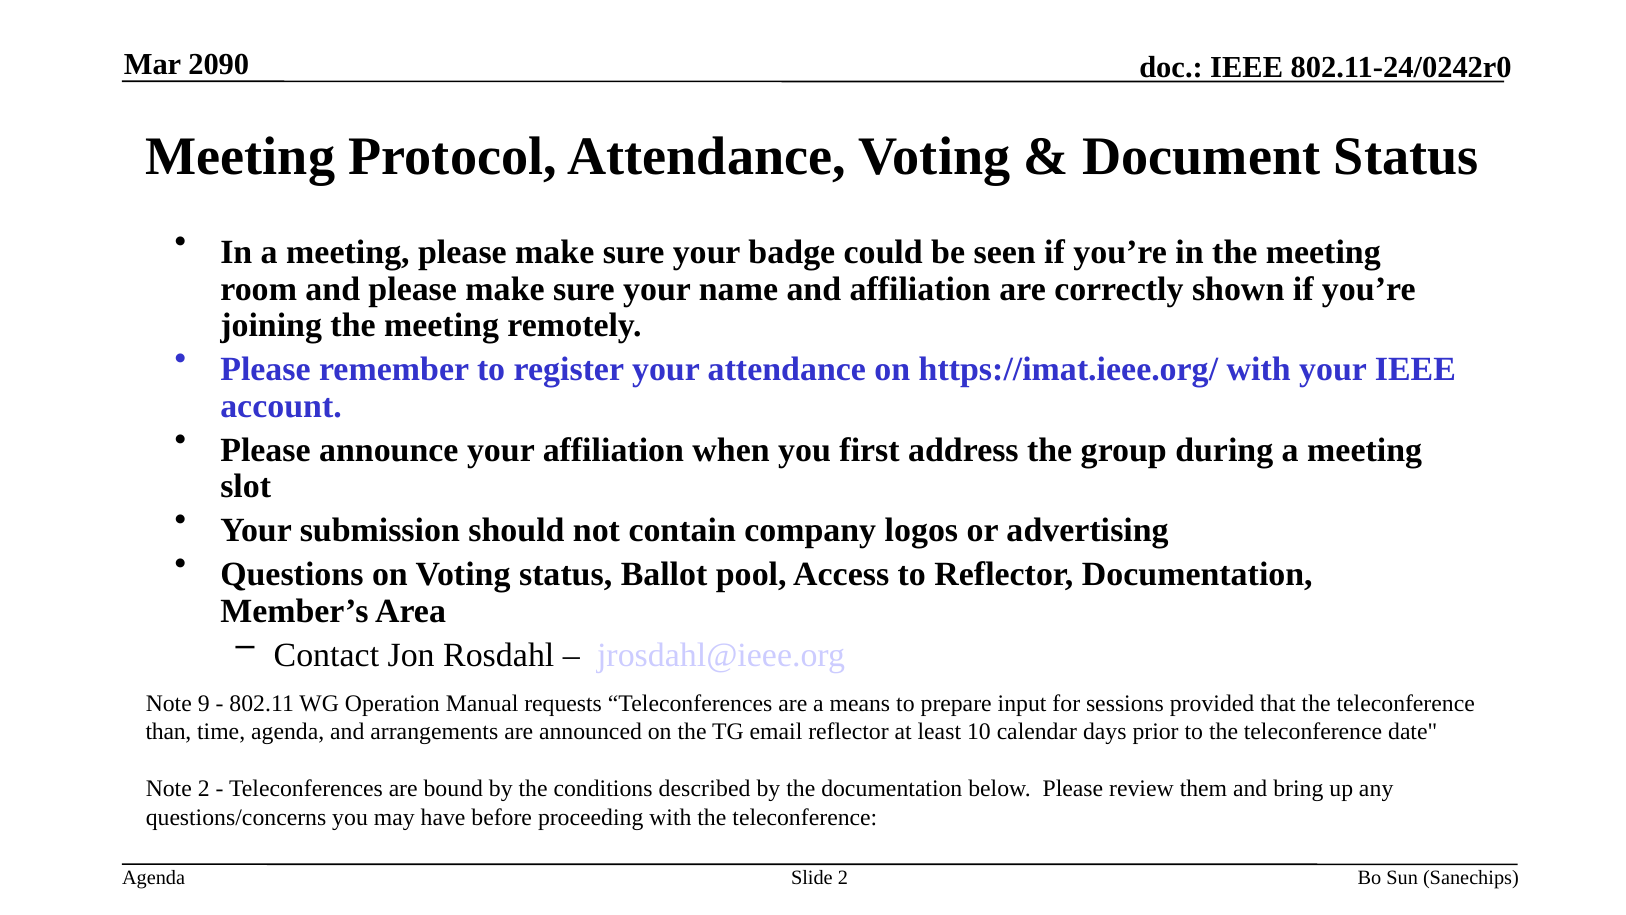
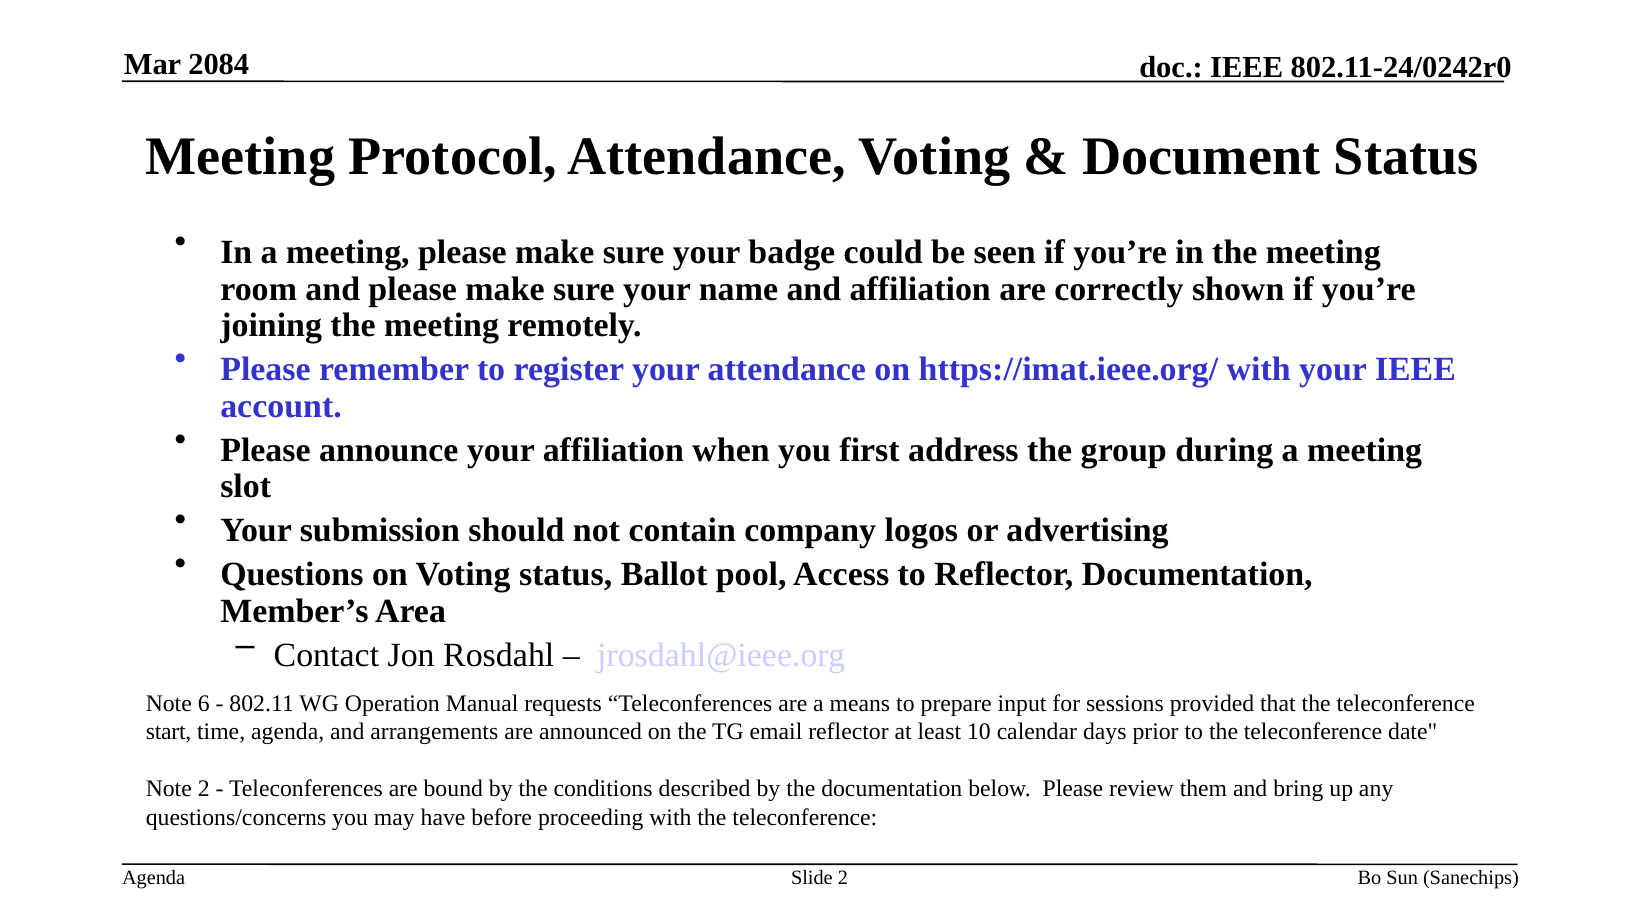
2090: 2090 -> 2084
9: 9 -> 6
than: than -> start
